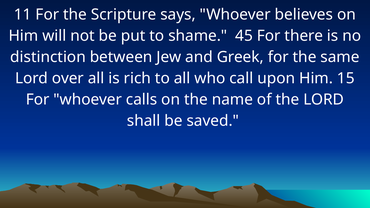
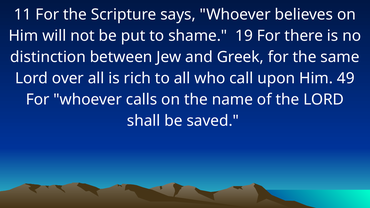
45: 45 -> 19
15: 15 -> 49
